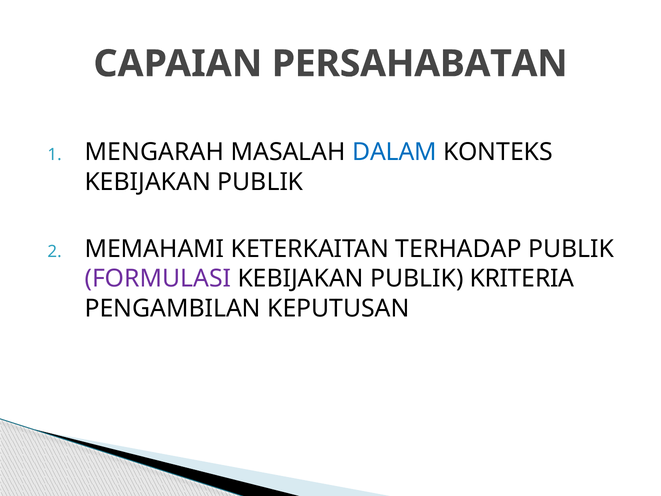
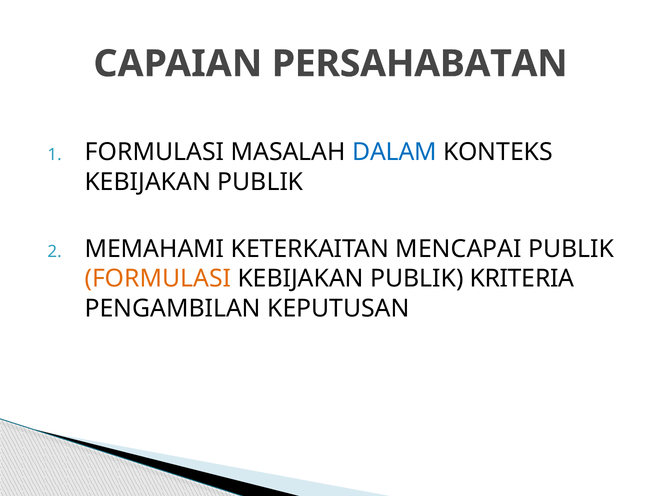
MENGARAH at (154, 152): MENGARAH -> FORMULASI
TERHADAP: TERHADAP -> MENCAPAI
FORMULASI at (158, 278) colour: purple -> orange
